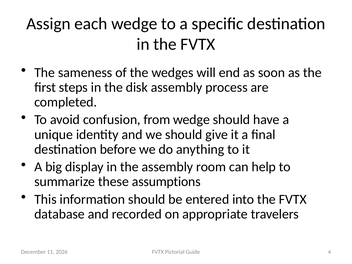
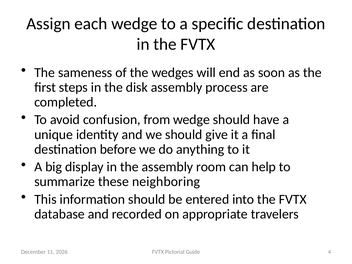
assumptions: assumptions -> neighboring
